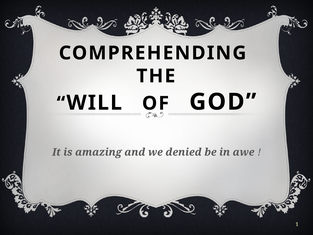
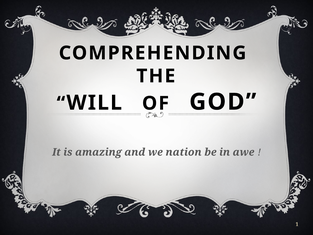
denied: denied -> nation
